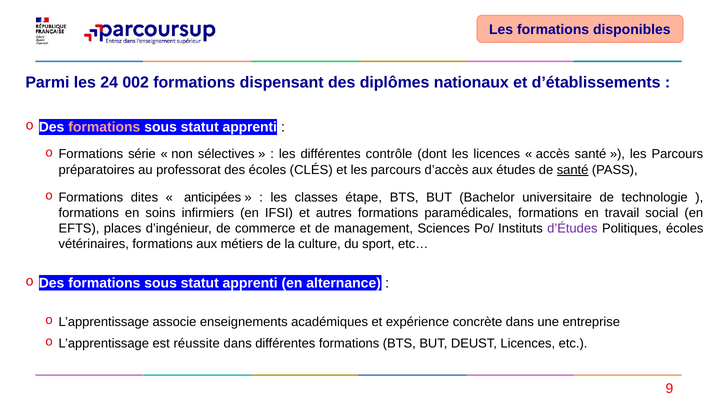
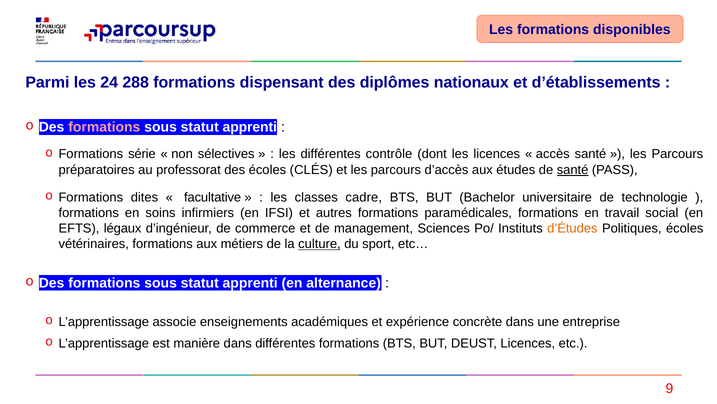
002: 002 -> 288
anticipées: anticipées -> facultative
étape: étape -> cadre
places: places -> légaux
d’Études colour: purple -> orange
culture underline: none -> present
réussite: réussite -> manière
